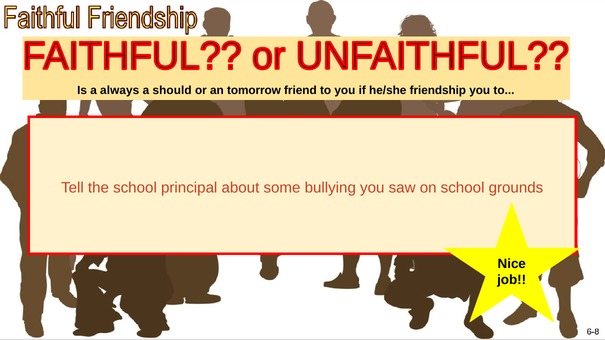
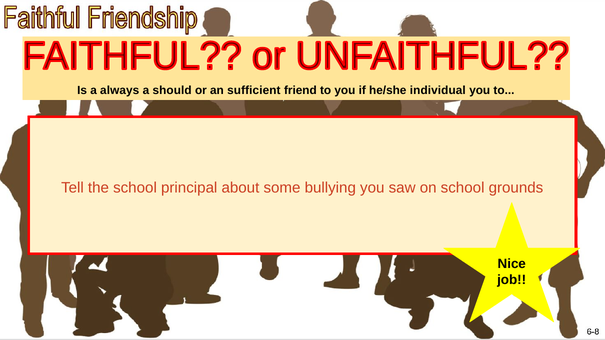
an tomorrow: tomorrow -> sufficient
friendship: friendship -> individual
